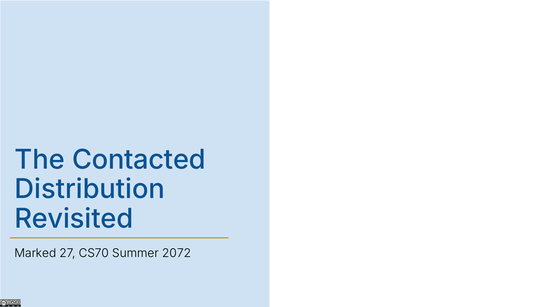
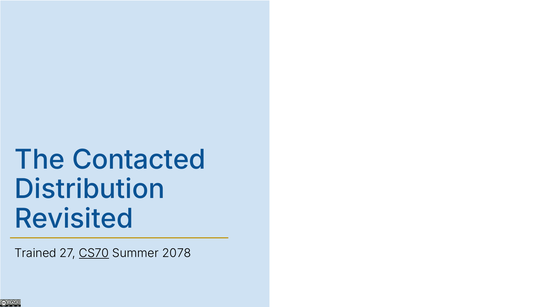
Marked: Marked -> Trained
CS70 underline: none -> present
2072: 2072 -> 2078
